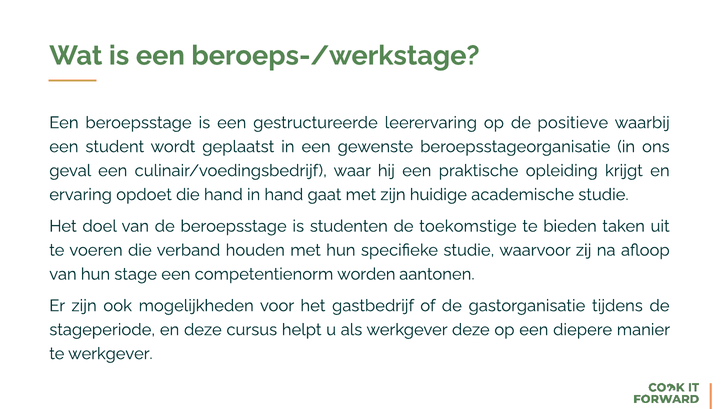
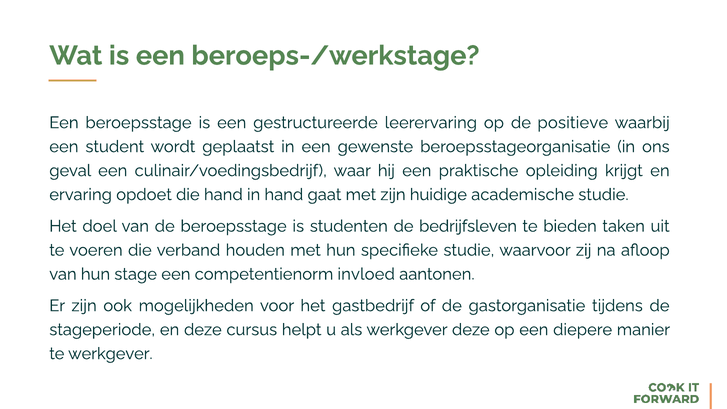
toekomstige: toekomstige -> bedrijfsleven
worden: worden -> invloed
